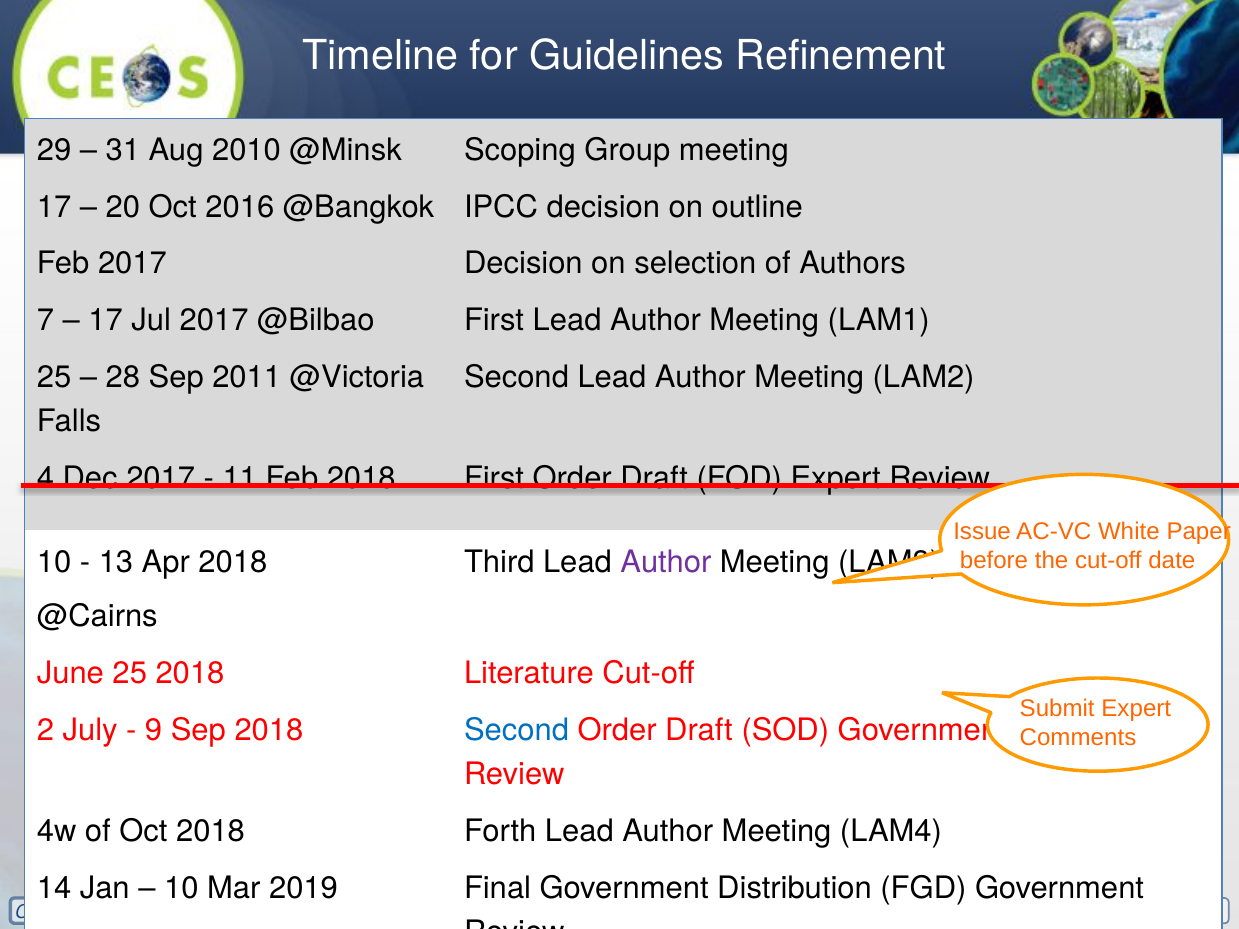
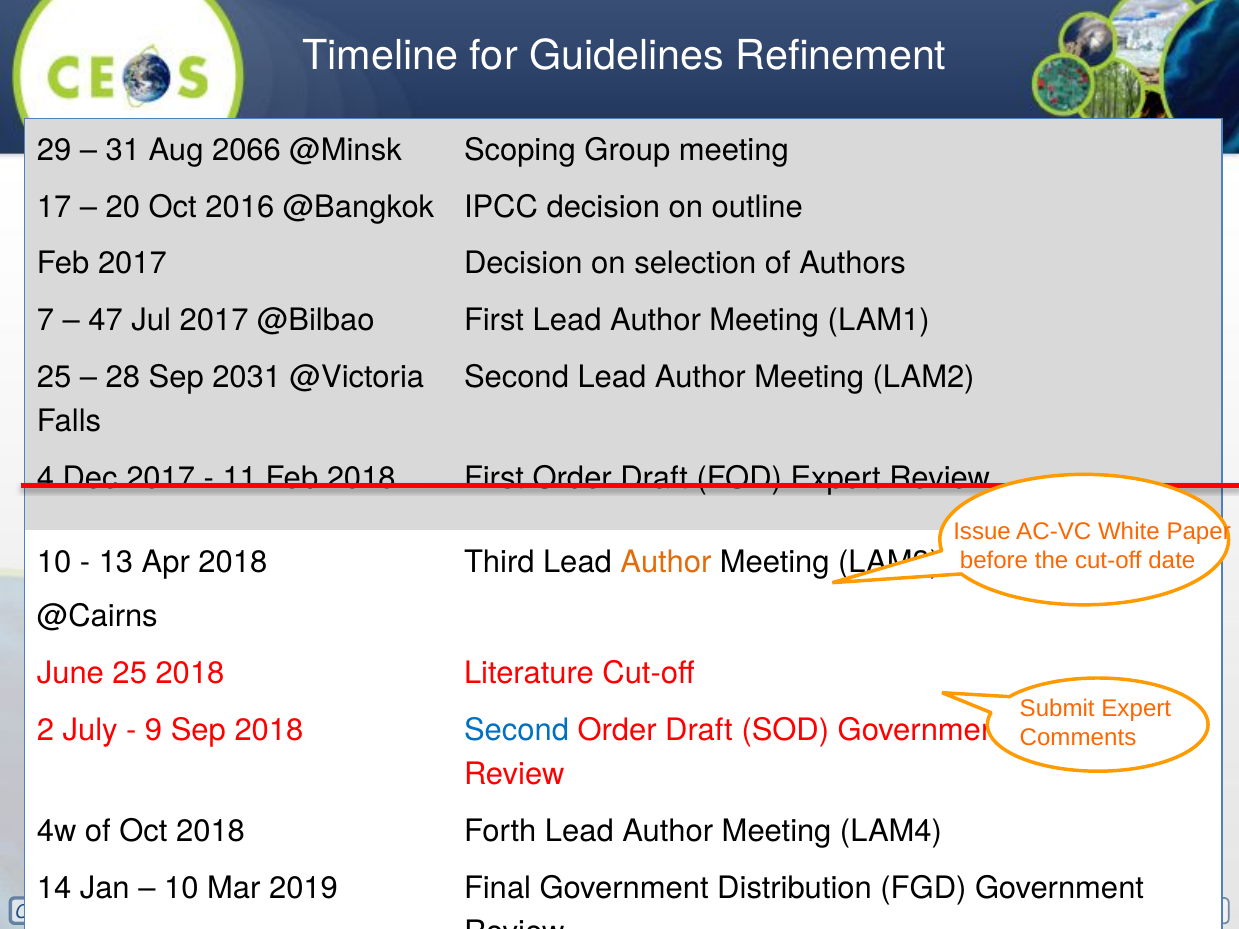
2010: 2010 -> 2066
17 at (106, 321): 17 -> 47
2011: 2011 -> 2031
Author at (666, 562) colour: purple -> orange
